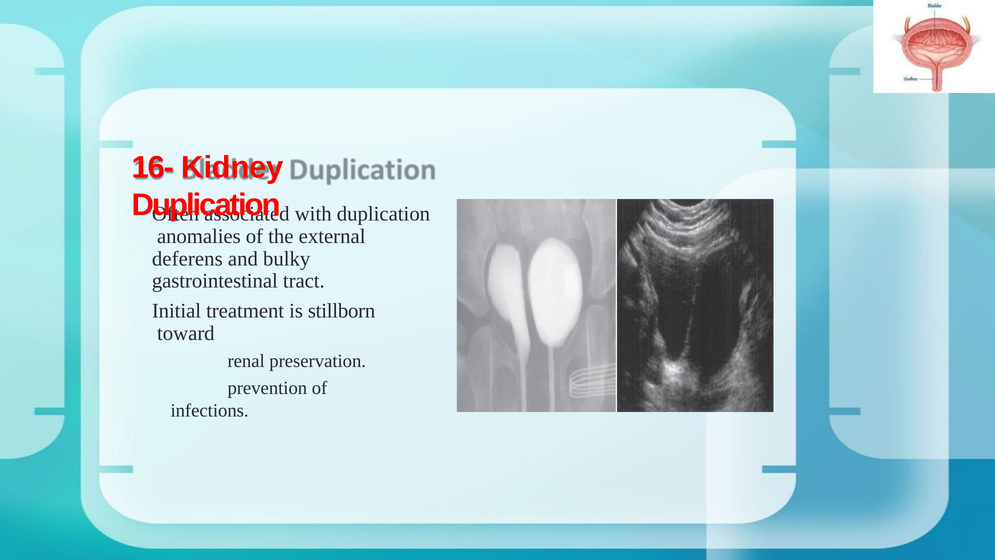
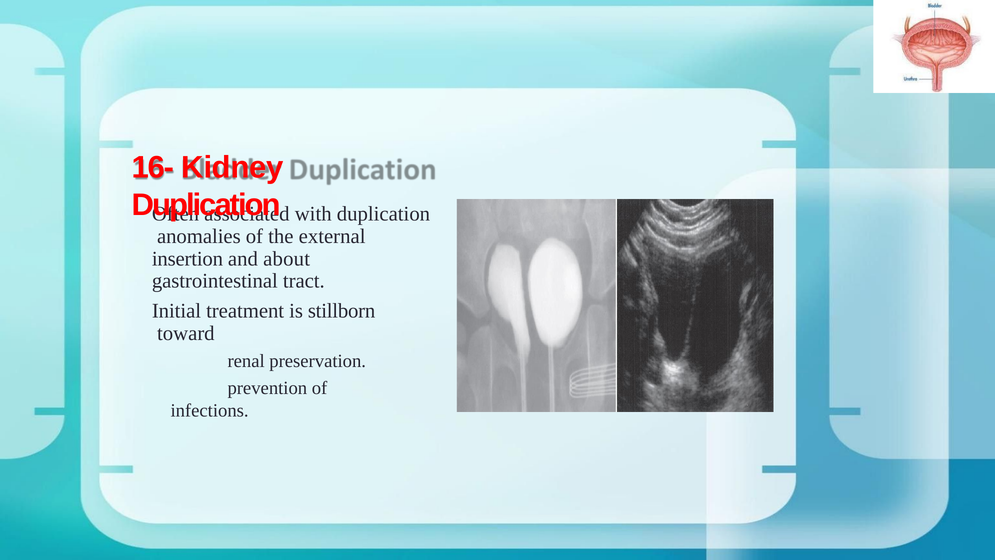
deferens: deferens -> insertion
bulky: bulky -> about
